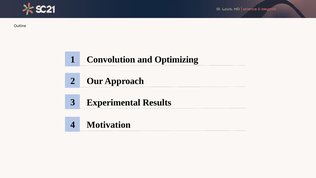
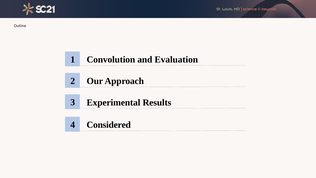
Optimizing: Optimizing -> Evaluation
Motivation: Motivation -> Considered
